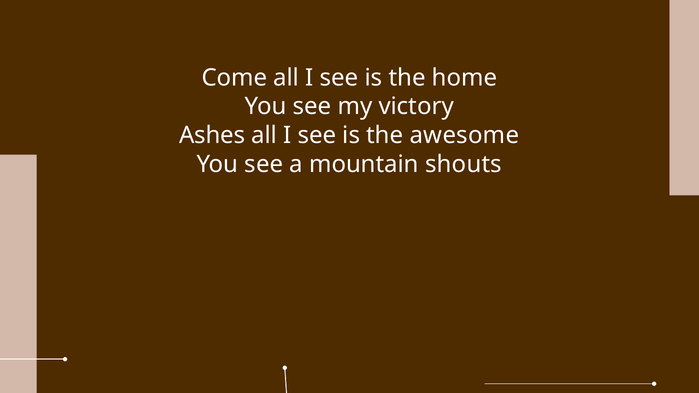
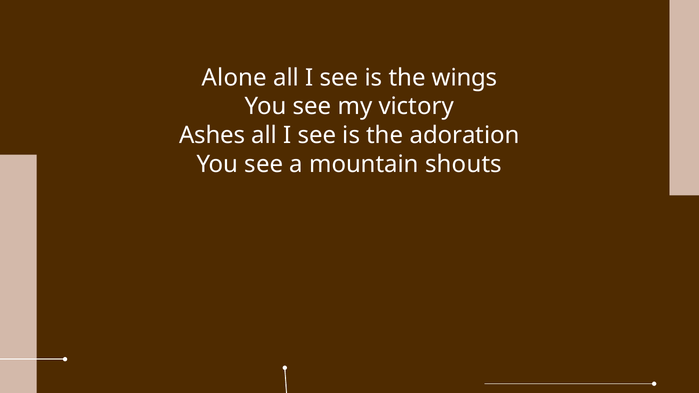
Come: Come -> Alone
home: home -> wings
awesome: awesome -> adoration
